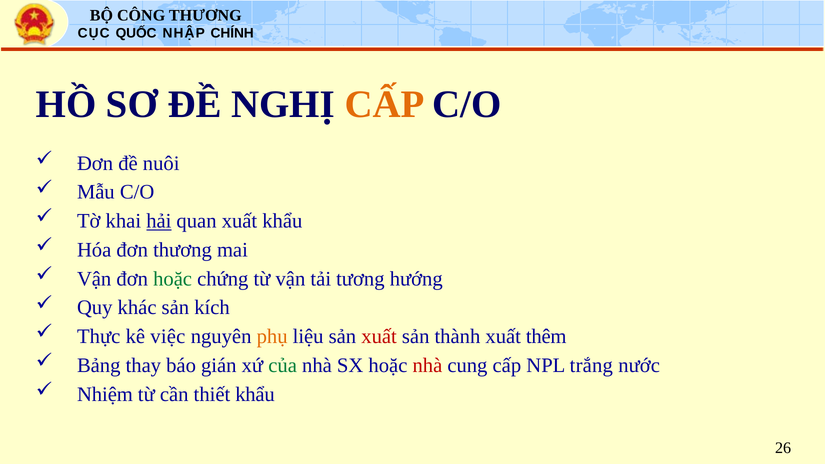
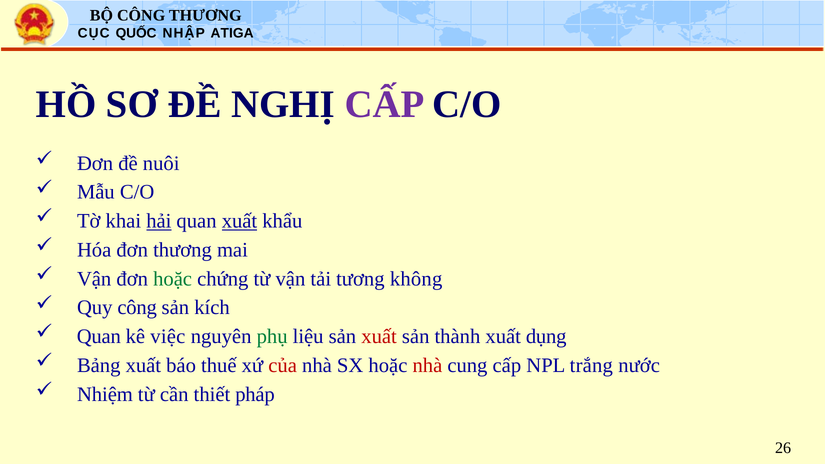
CHÍNH: CHÍNH -> ATIGA
CẤP at (385, 104) colour: orange -> purple
xuất at (239, 221) underline: none -> present
hướng: hướng -> không
Quy khác: khác -> công
Thực at (99, 337): Thực -> Quan
phụ colour: orange -> green
thêm: thêm -> dụng
Bảng thay: thay -> xuất
gián: gián -> thuế
của colour: green -> red
thiết khẩu: khẩu -> pháp
